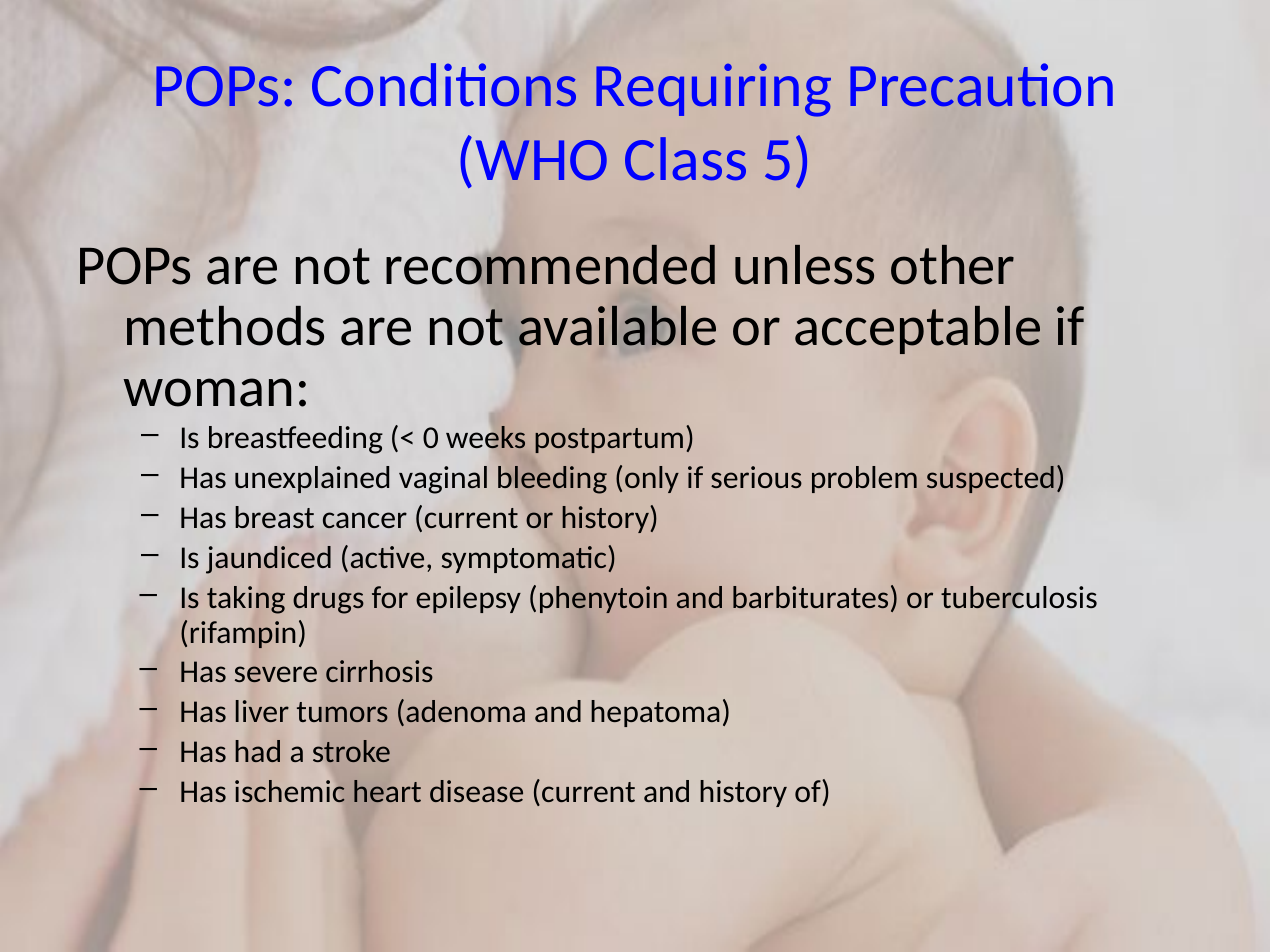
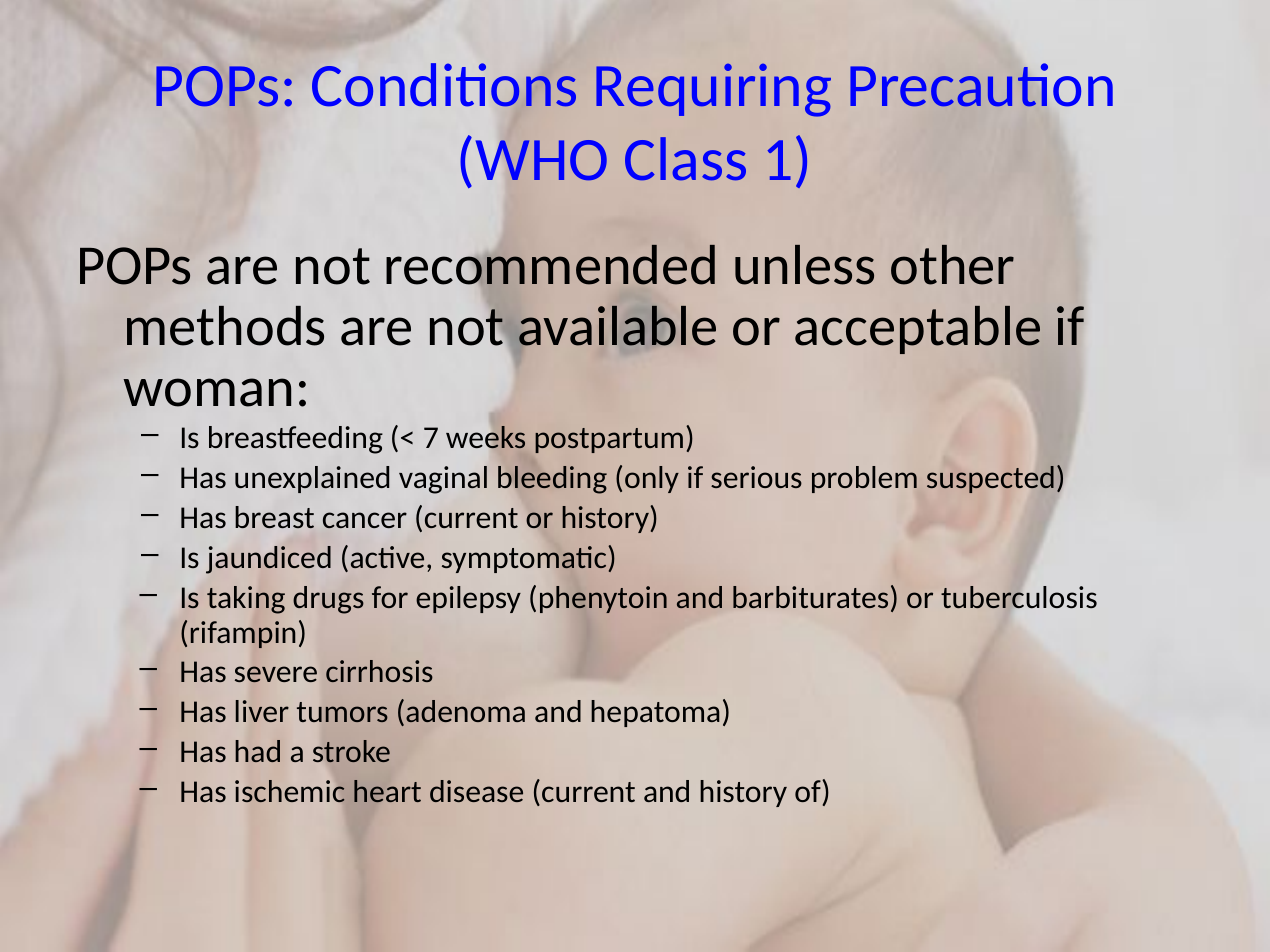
5: 5 -> 1
0: 0 -> 7
